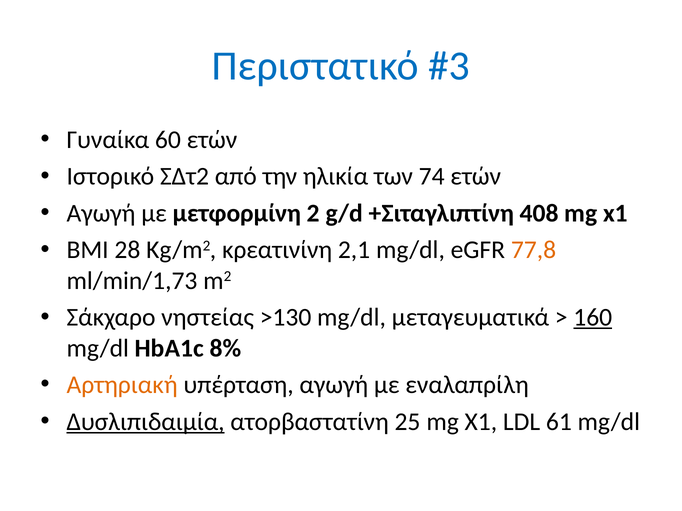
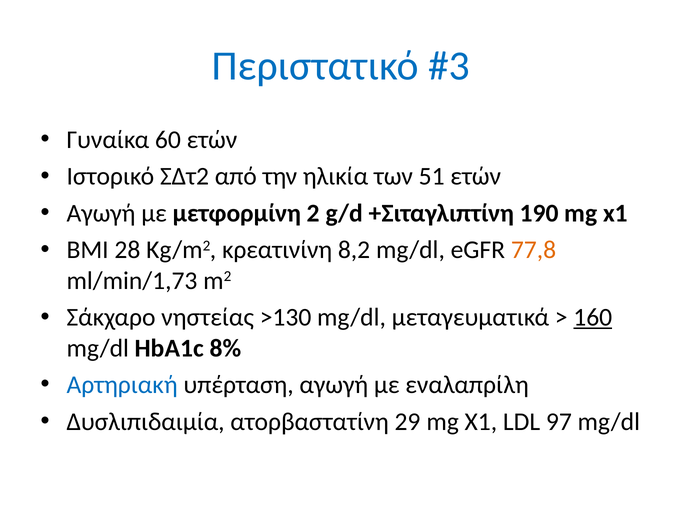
74: 74 -> 51
408: 408 -> 190
2,1: 2,1 -> 8,2
Αρτηριακή colour: orange -> blue
Δυσλιπιδαιμία underline: present -> none
25: 25 -> 29
61: 61 -> 97
